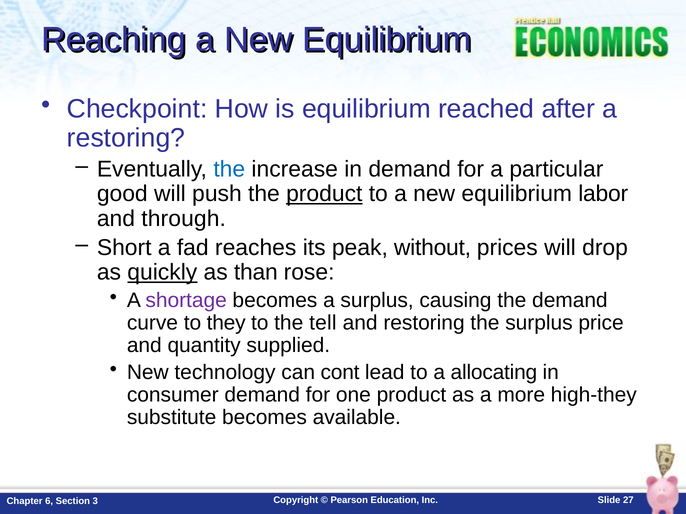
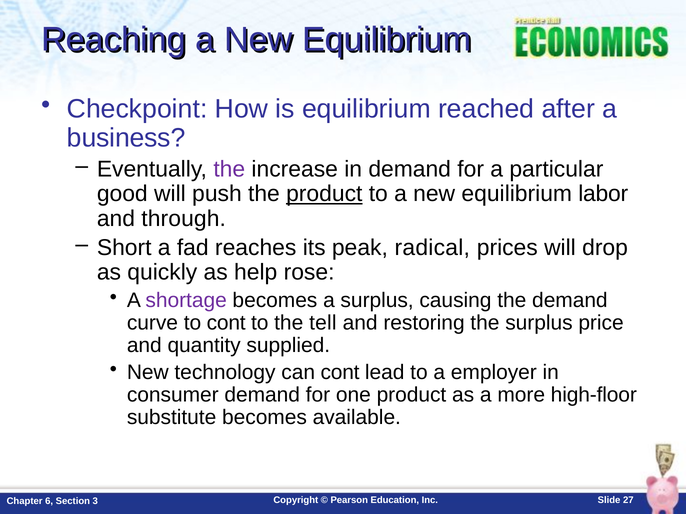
restoring at (126, 138): restoring -> business
the at (229, 169) colour: blue -> purple
without: without -> radical
quickly underline: present -> none
than: than -> help
to they: they -> cont
allocating: allocating -> employer
high-they: high-they -> high-floor
